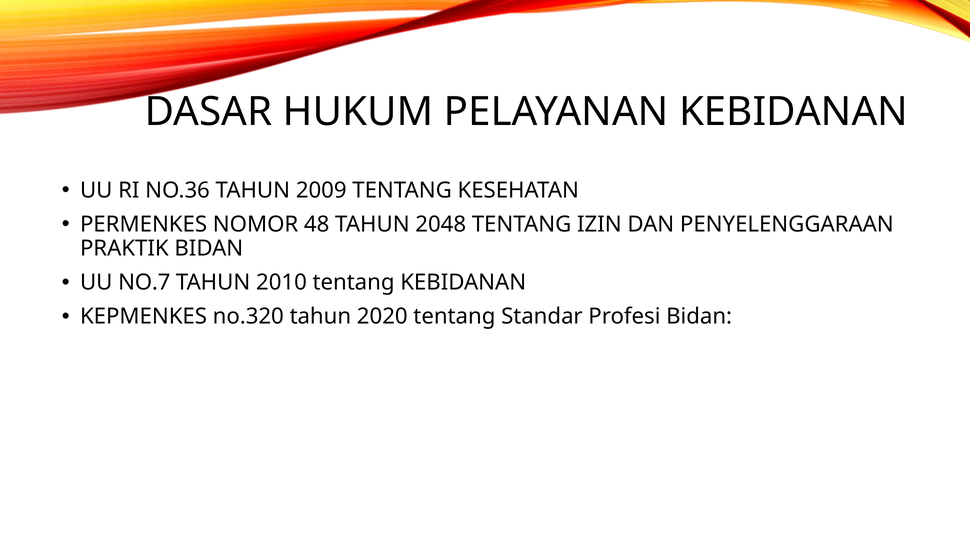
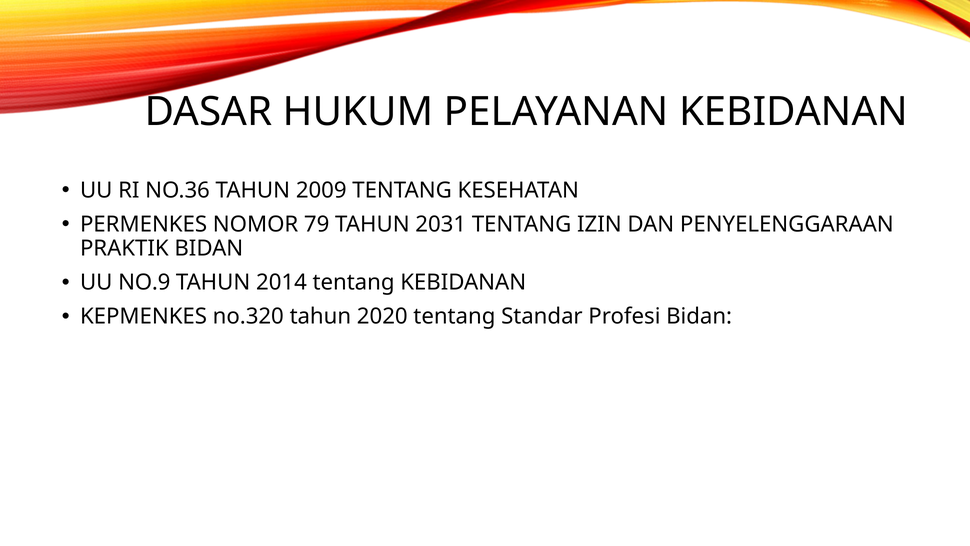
48: 48 -> 79
2048: 2048 -> 2031
NO.7: NO.7 -> NO.9
2010: 2010 -> 2014
